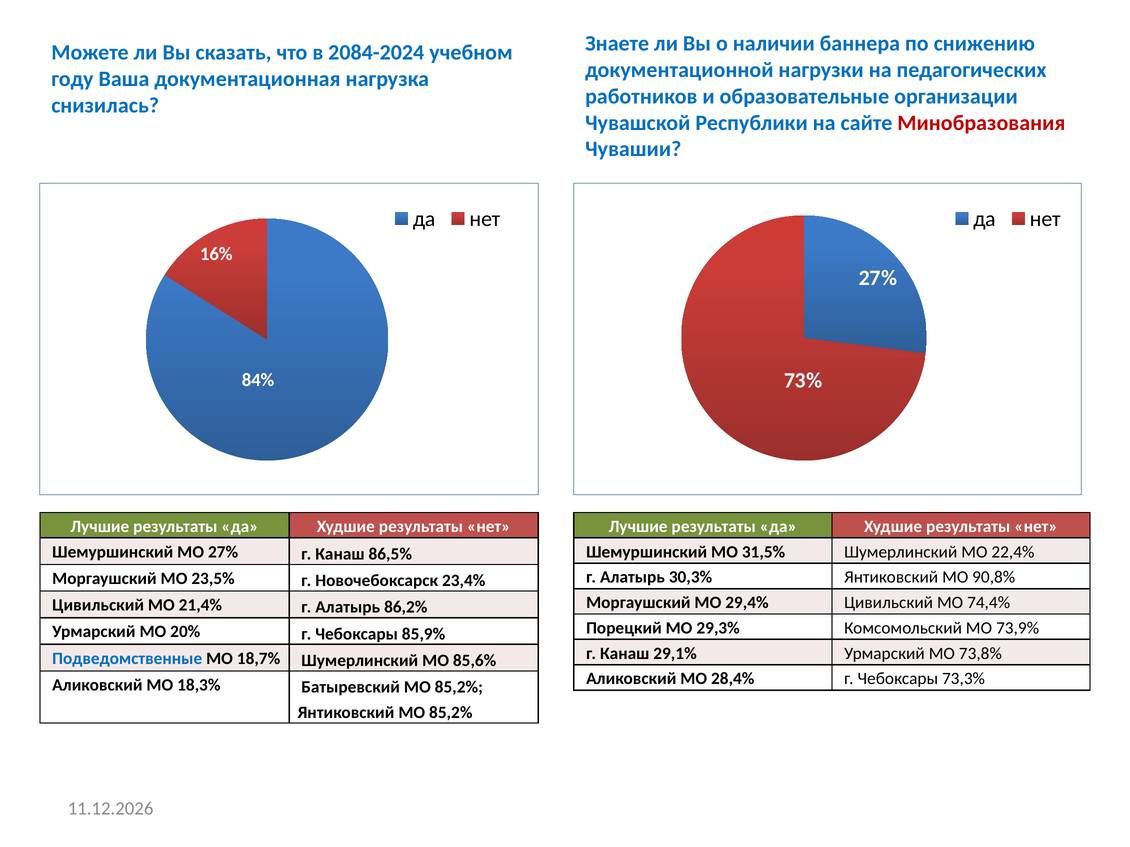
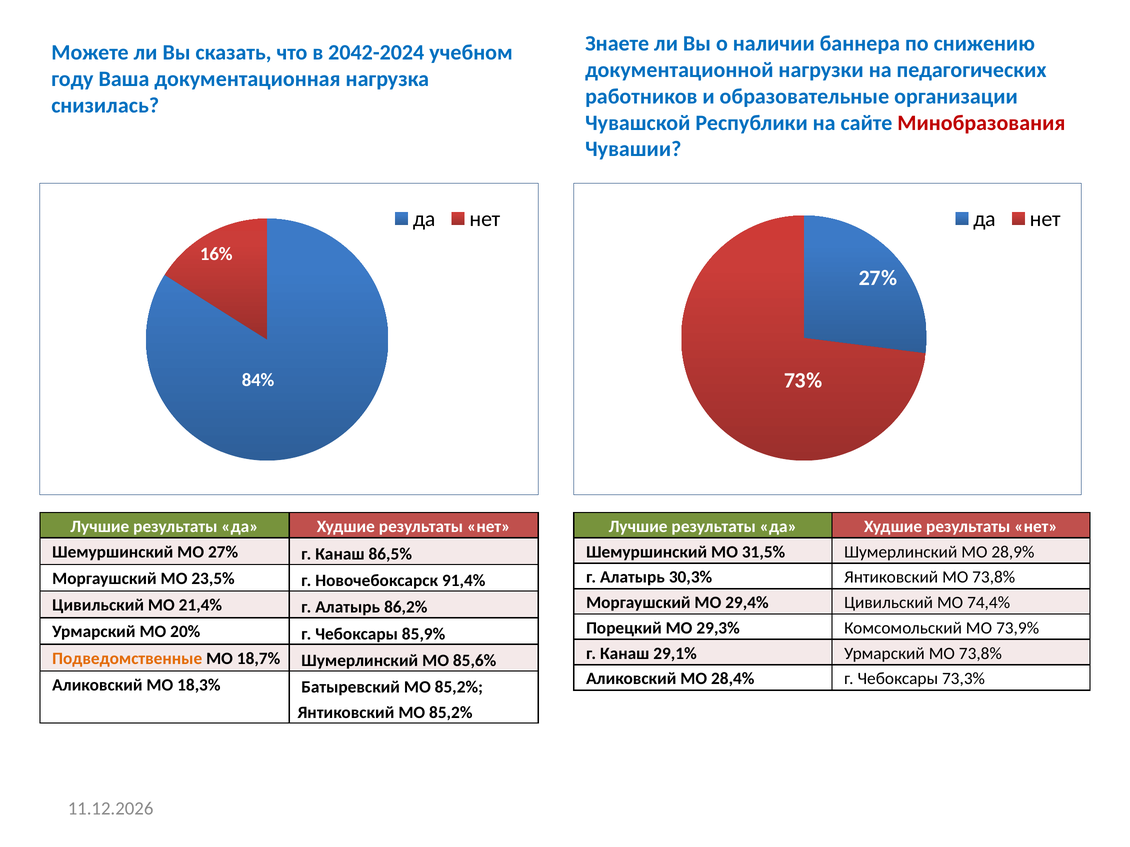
2084-2024: 2084-2024 -> 2042-2024
22,4%: 22,4% -> 28,9%
Янтиковский МО 90,8%: 90,8% -> 73,8%
23,4%: 23,4% -> 91,4%
Подведомственные colour: blue -> orange
